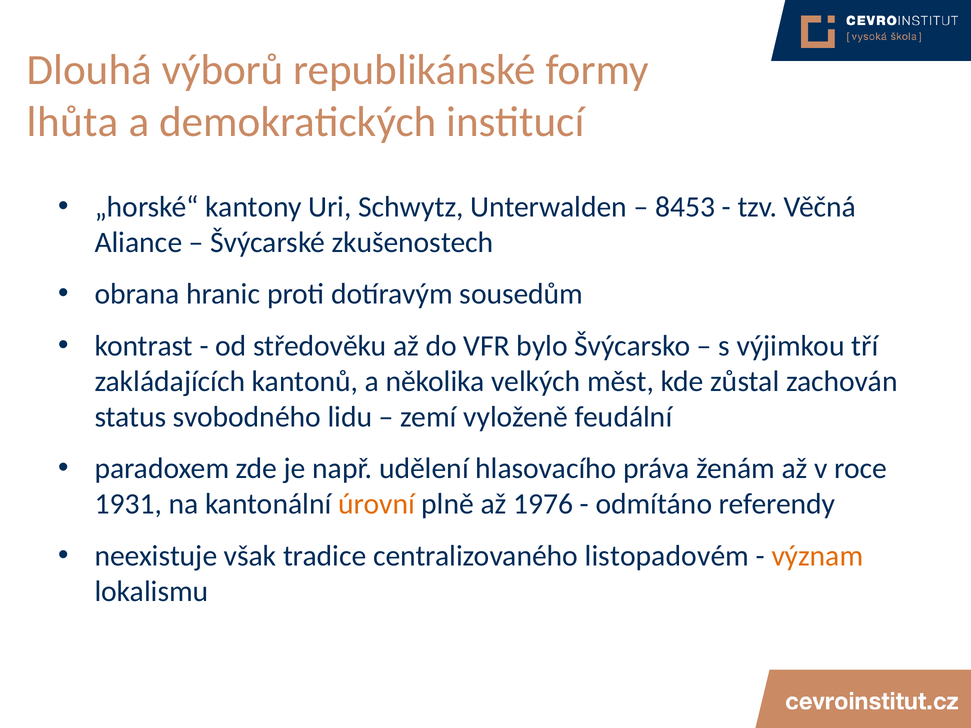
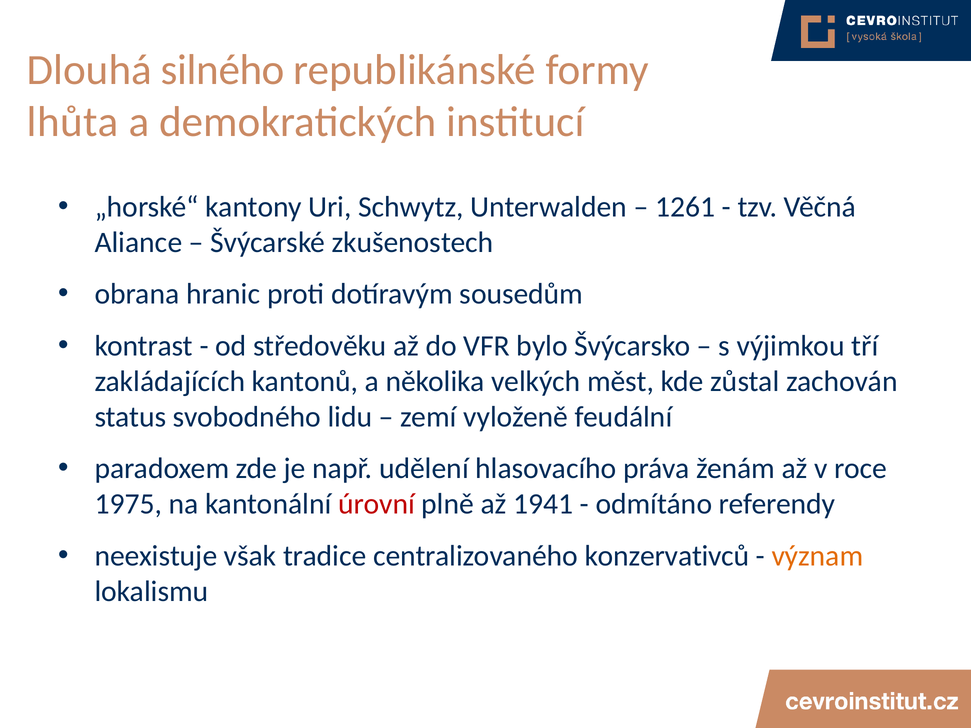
výborů: výborů -> silného
8453: 8453 -> 1261
1931: 1931 -> 1975
úrovní colour: orange -> red
1976: 1976 -> 1941
listopadovém: listopadovém -> konzervativců
